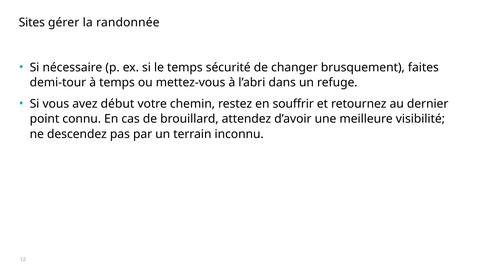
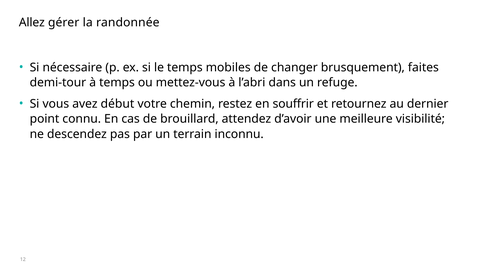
Sites: Sites -> Allez
sécurité: sécurité -> mobiles
